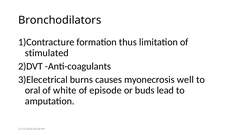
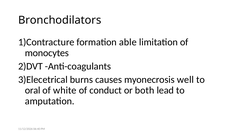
thus: thus -> able
stimulated: stimulated -> monocytes
episode: episode -> conduct
buds: buds -> both
